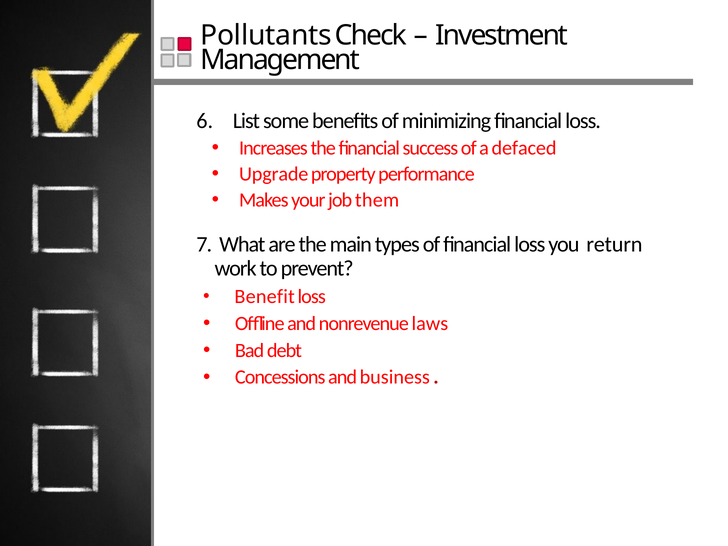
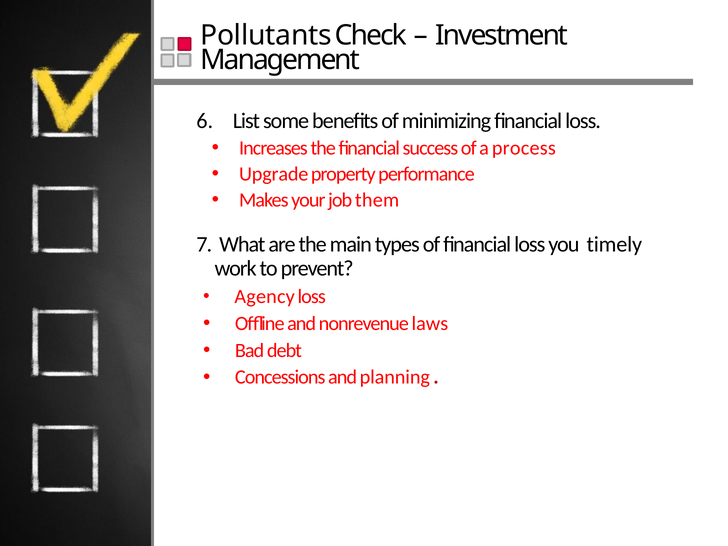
defaced: defaced -> process
return: return -> timely
Benefit: Benefit -> Agency
business: business -> planning
